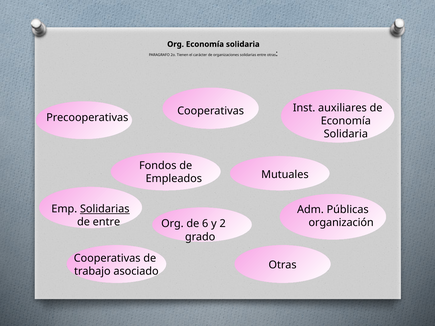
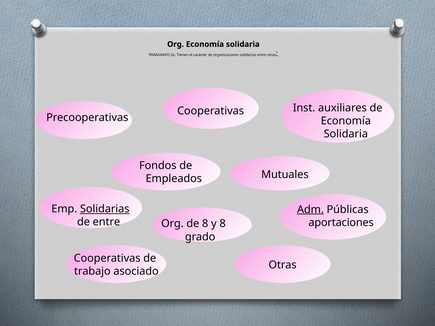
Adm underline: none -> present
de 6: 6 -> 8
y 2: 2 -> 8
organización: organización -> aportaciones
